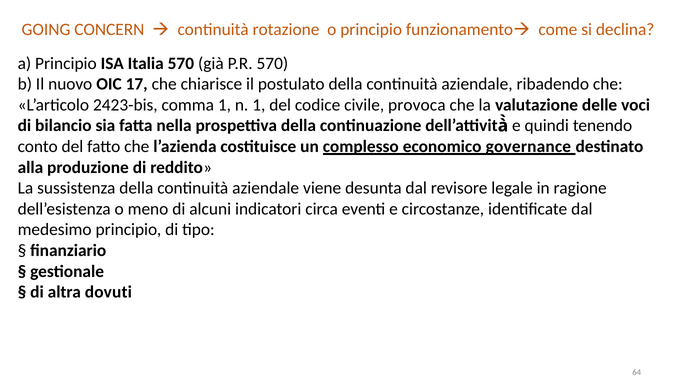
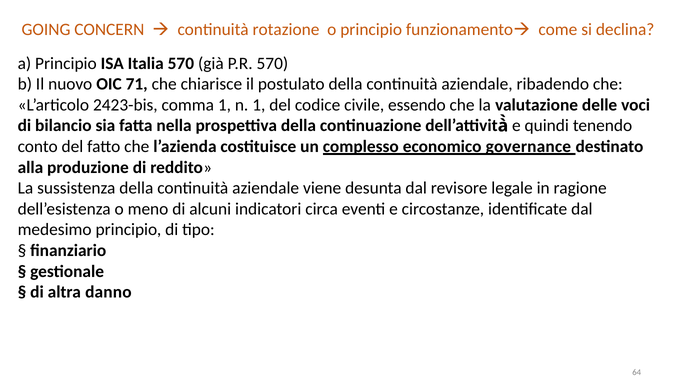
17: 17 -> 71
provoca: provoca -> essendo
dovuti: dovuti -> danno
